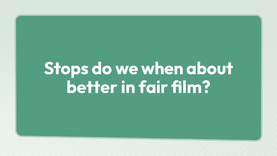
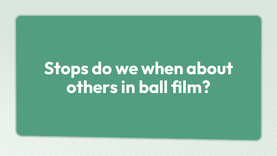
better: better -> others
fair: fair -> ball
